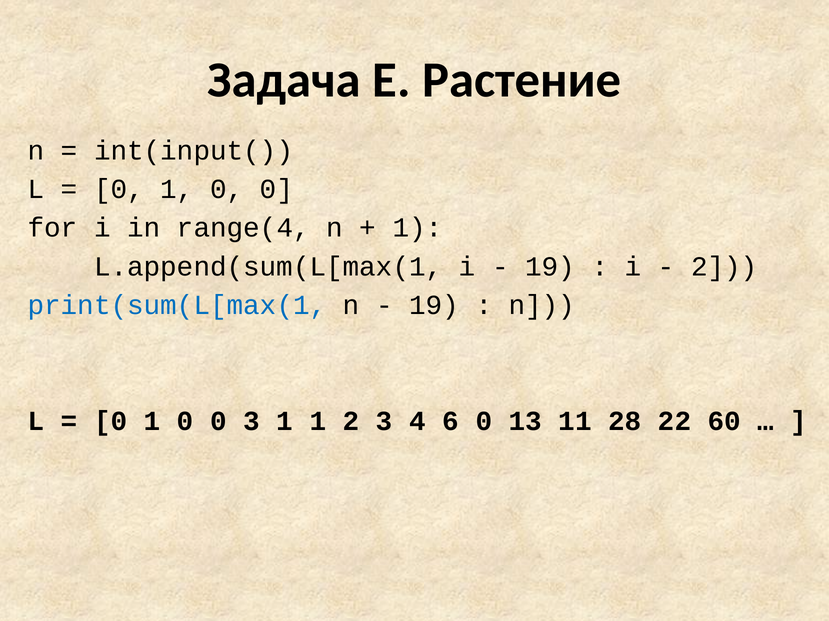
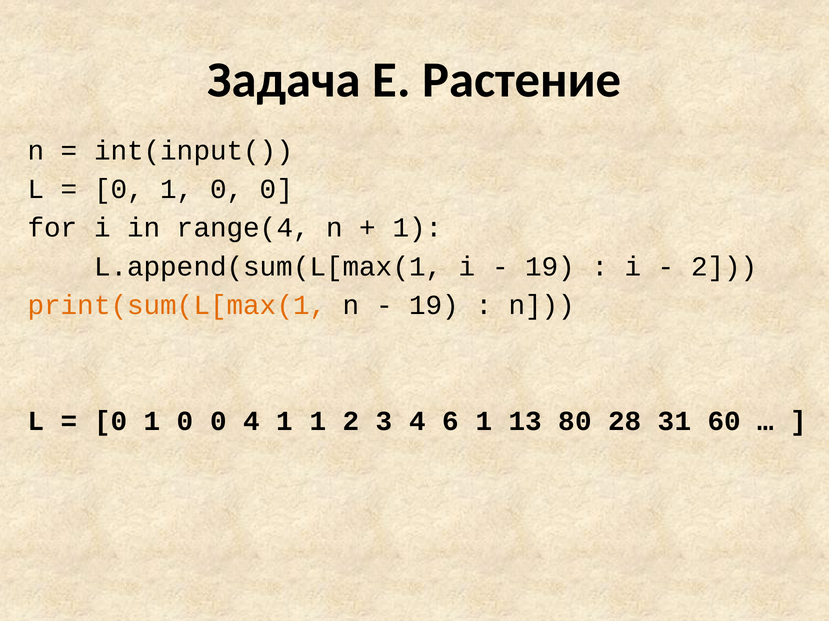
print(sum(L[max(1 colour: blue -> orange
0 3: 3 -> 4
6 0: 0 -> 1
11: 11 -> 80
22: 22 -> 31
